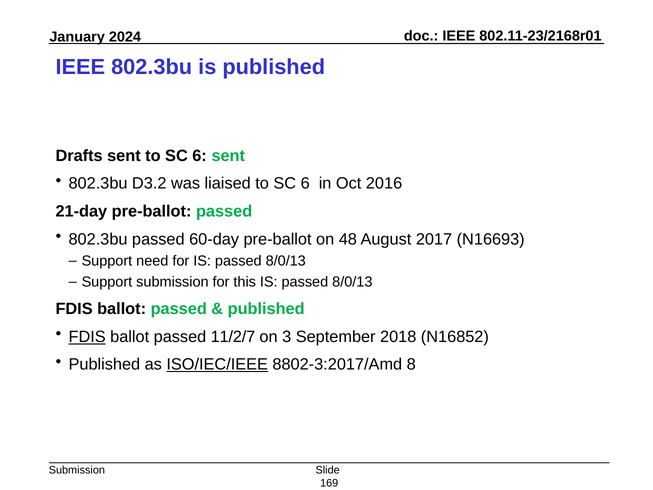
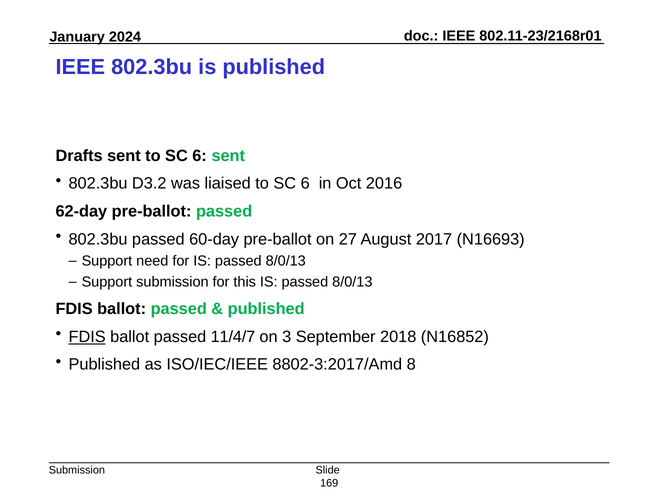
21-day: 21-day -> 62-day
48: 48 -> 27
11/2/7: 11/2/7 -> 11/4/7
ISO/IEC/IEEE underline: present -> none
